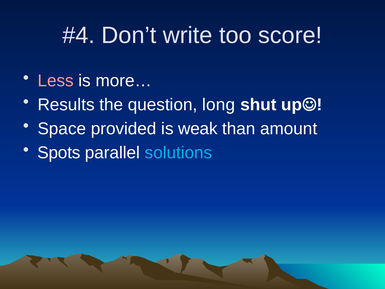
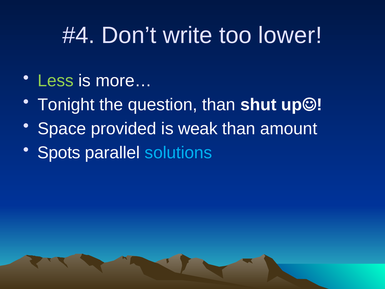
score: score -> lower
Less colour: pink -> light green
Results: Results -> Tonight
question long: long -> than
